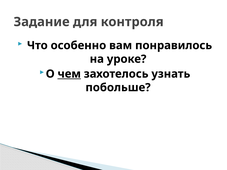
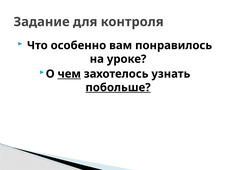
побольше underline: none -> present
